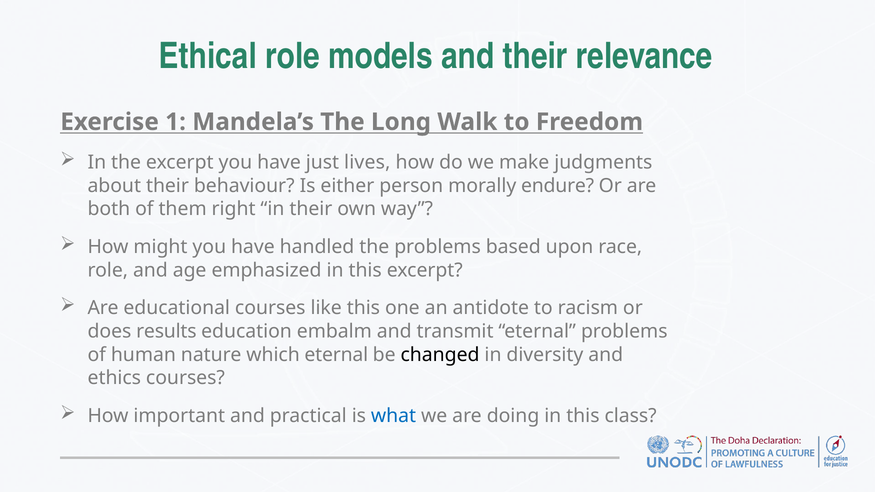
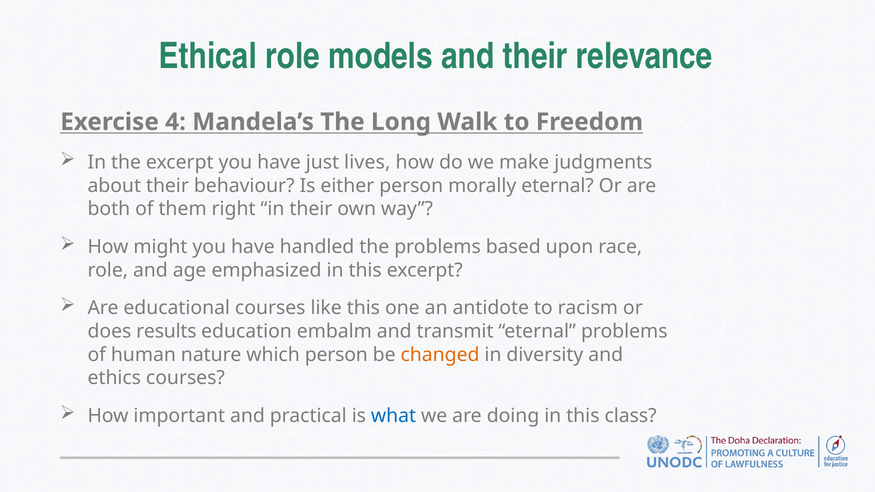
1: 1 -> 4
morally endure: endure -> eternal
which eternal: eternal -> person
changed colour: black -> orange
